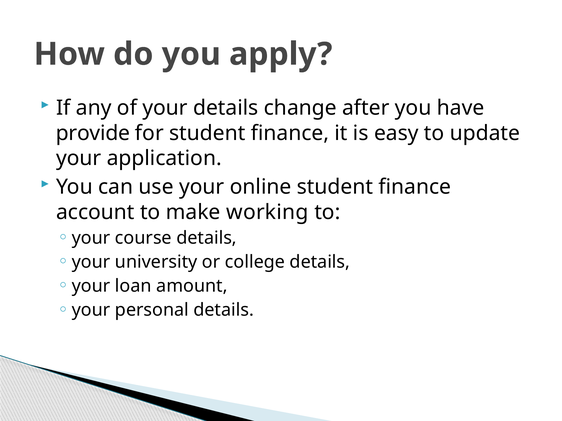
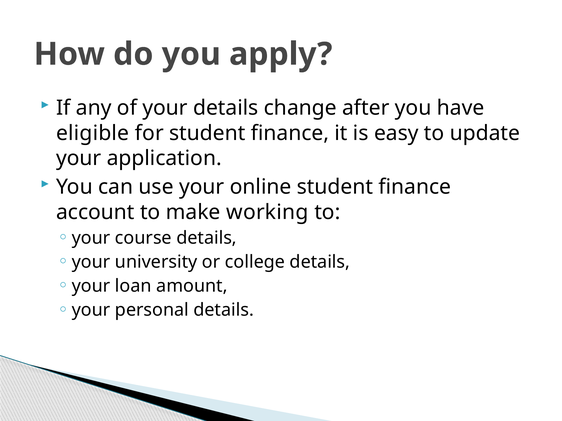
provide: provide -> eligible
